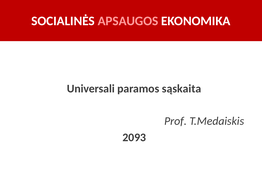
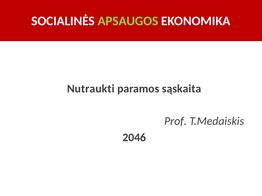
APSAUGOS colour: pink -> light green
Universali: Universali -> Nutraukti
2093: 2093 -> 2046
